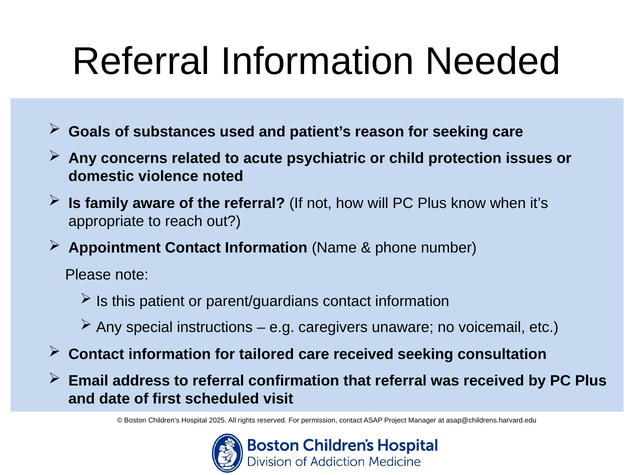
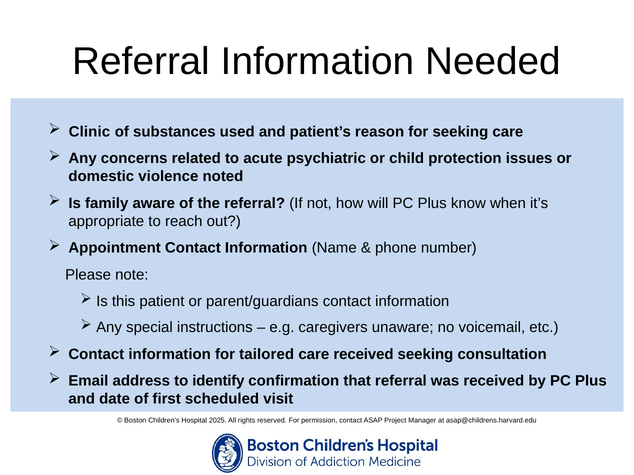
Goals: Goals -> Clinic
to referral: referral -> identify
